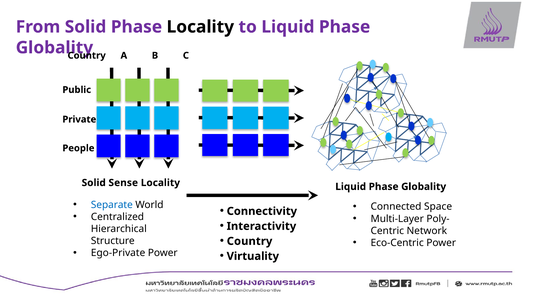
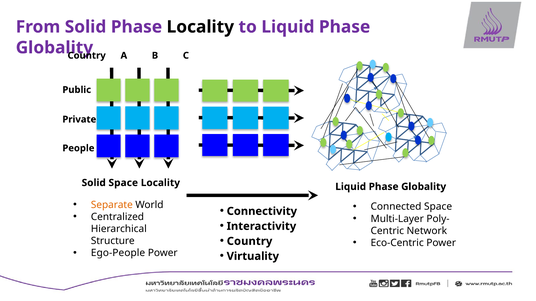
Solid Sense: Sense -> Space
Separate colour: blue -> orange
Ego-Private: Ego-Private -> Ego-People
